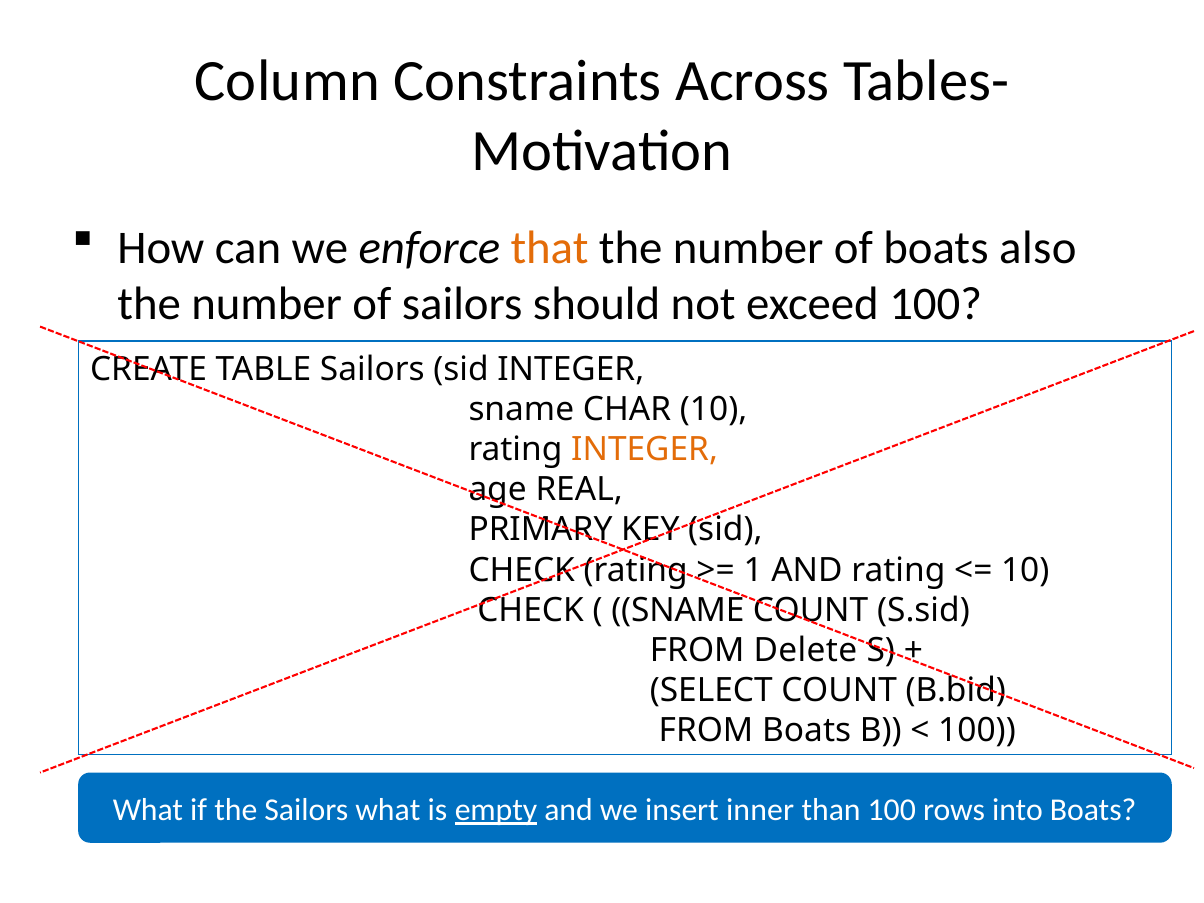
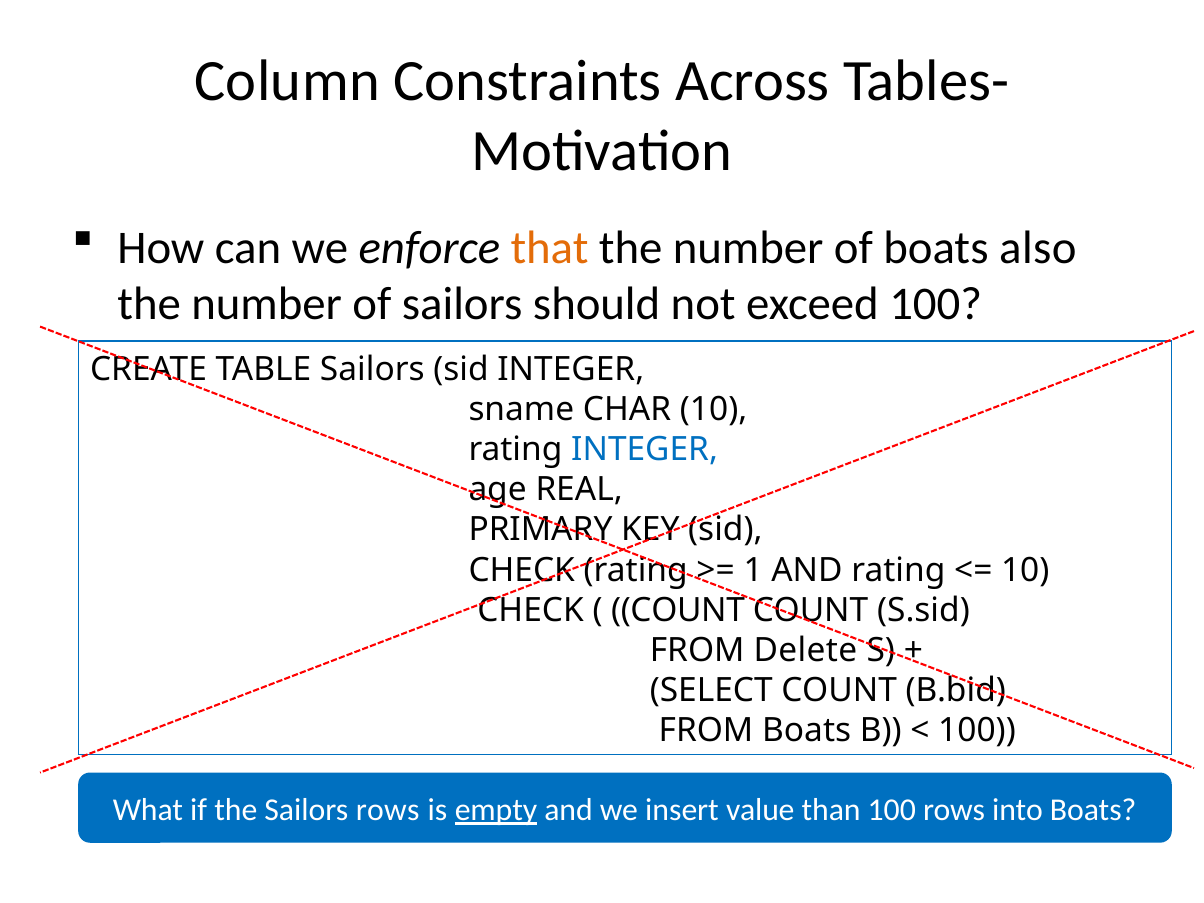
INTEGER at (645, 450) colour: orange -> blue
SNAME at (678, 610): SNAME -> COUNT
Sailors what: what -> rows
inner: inner -> value
